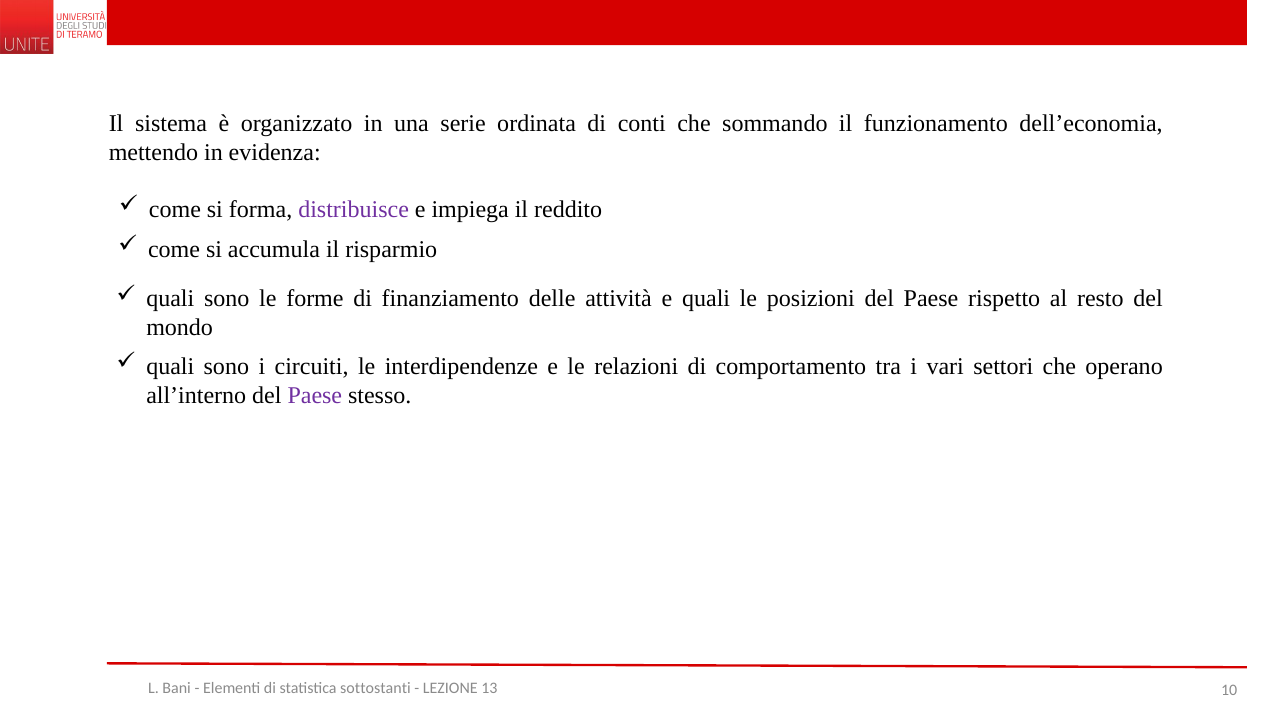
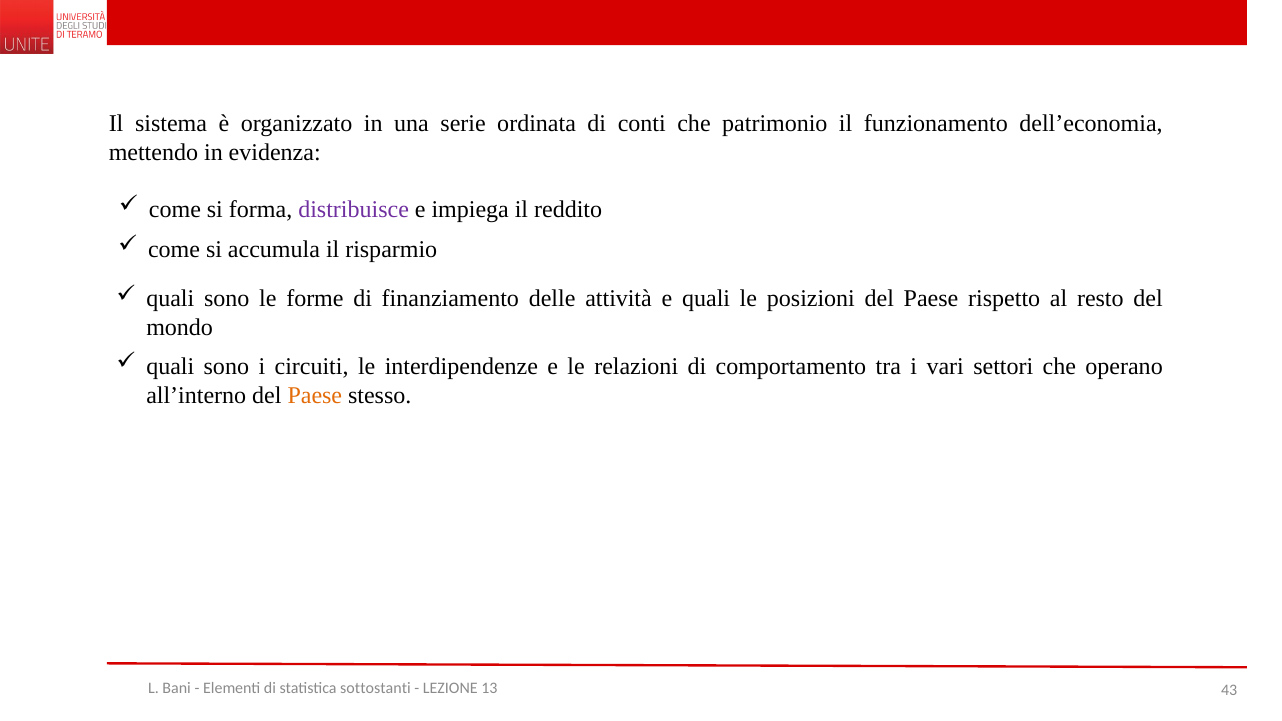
sommando: sommando -> patrimonio
Paese at (315, 396) colour: purple -> orange
10: 10 -> 43
